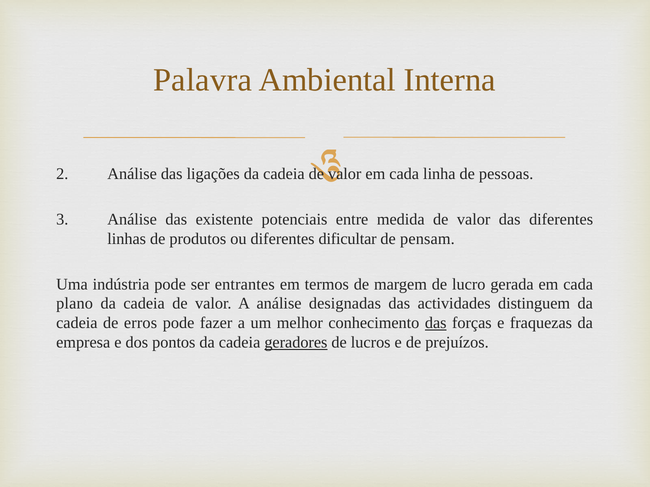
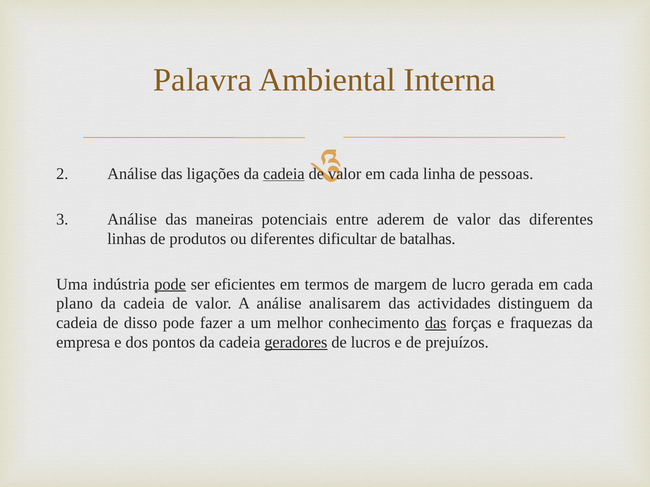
cadeia at (284, 174) underline: none -> present
existente: existente -> maneiras
medida: medida -> aderem
pensam: pensam -> batalhas
pode at (170, 284) underline: none -> present
entrantes: entrantes -> eficientes
designadas: designadas -> analisarem
erros: erros -> disso
